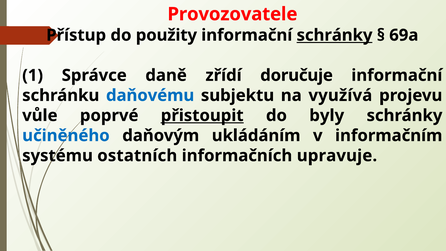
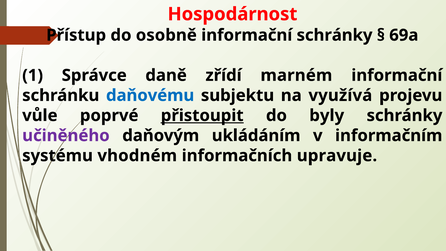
Provozovatele: Provozovatele -> Hospodárnost
použity: použity -> osobně
schránky at (335, 35) underline: present -> none
doručuje: doručuje -> marném
učiněného colour: blue -> purple
ostatních: ostatních -> vhodném
